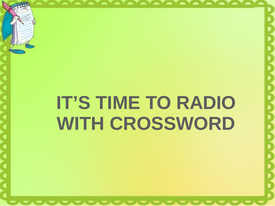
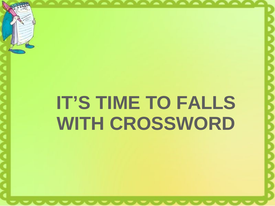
RADIO: RADIO -> FALLS
